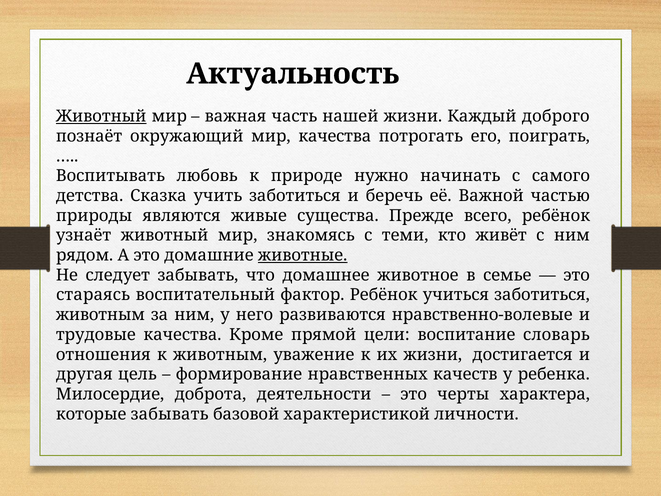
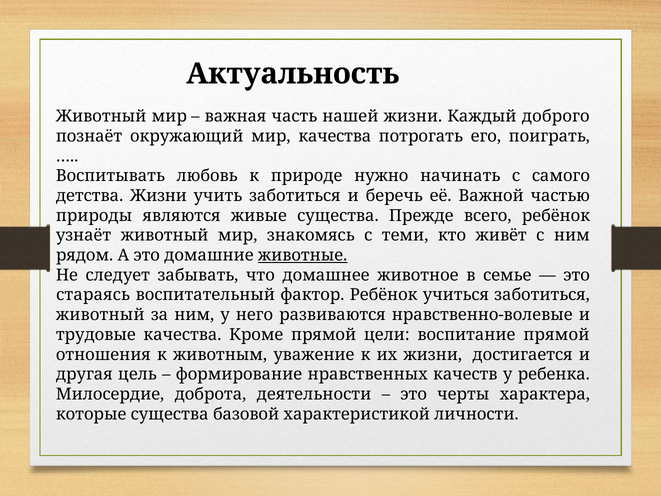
Животный at (101, 116) underline: present -> none
детства Сказка: Сказка -> Жизни
животным at (100, 315): животным -> животный
воспитание словарь: словарь -> прямой
которые забывать: забывать -> существа
